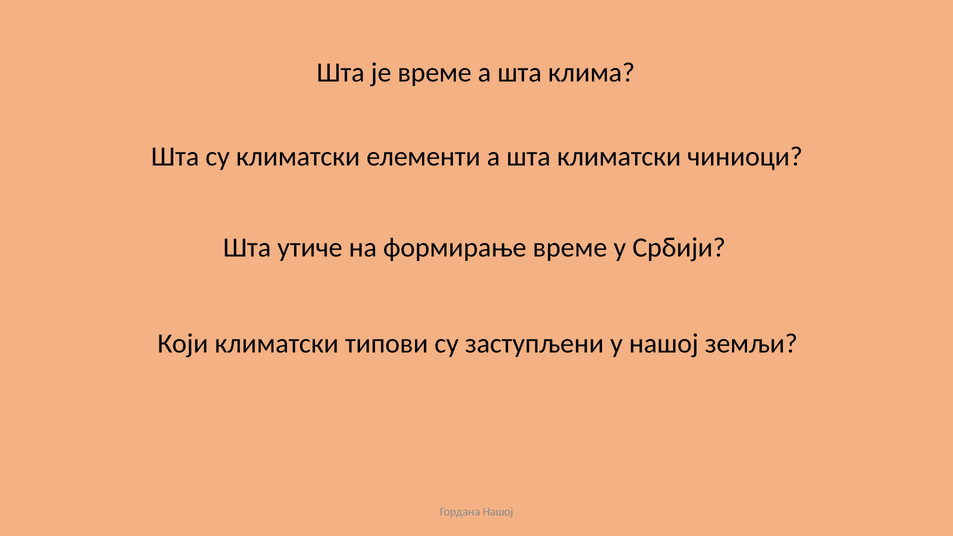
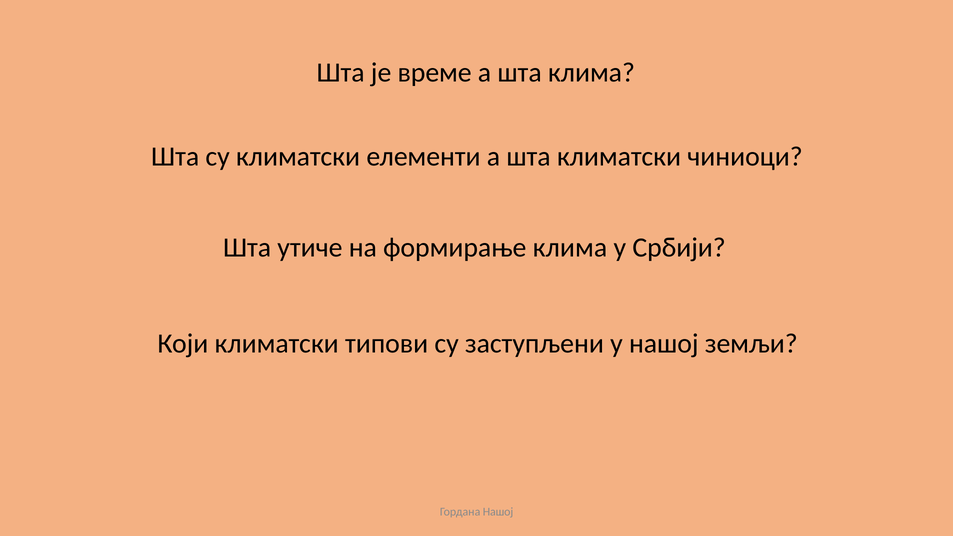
формирање време: време -> клима
